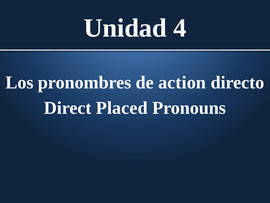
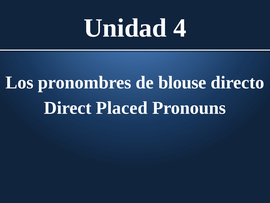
action: action -> blouse
